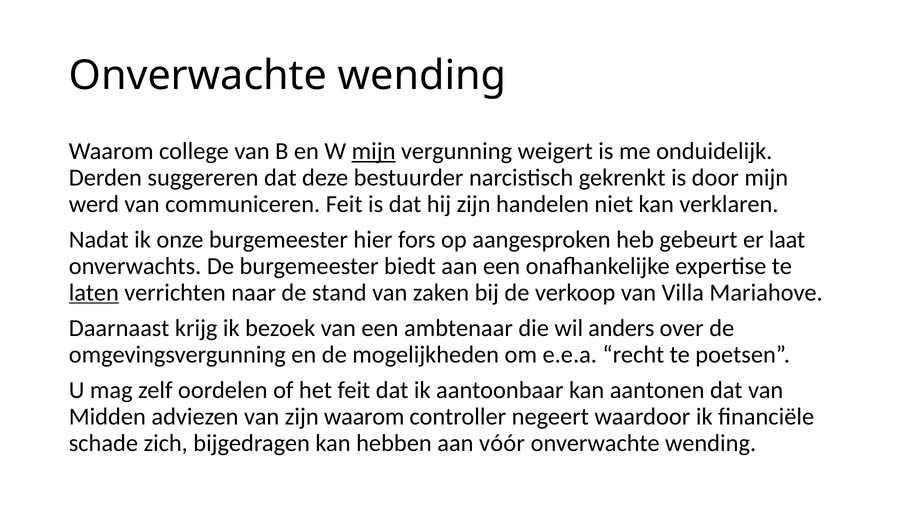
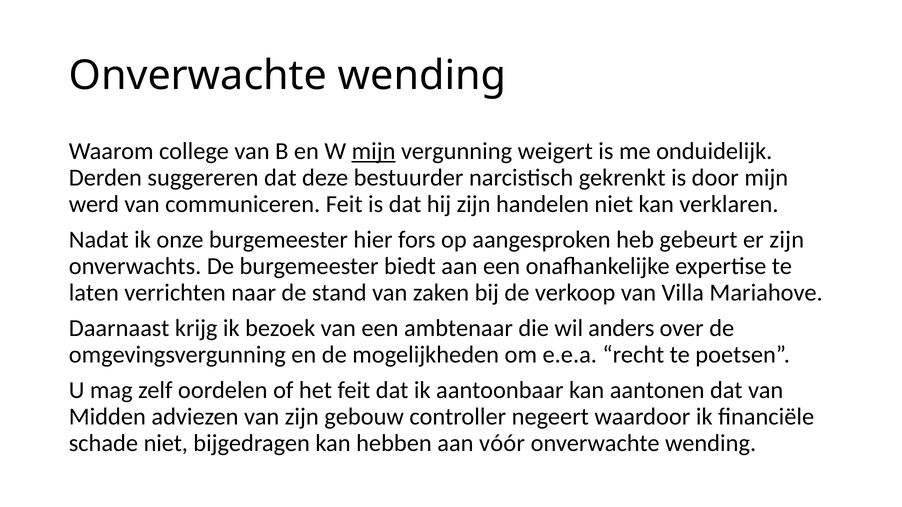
er laat: laat -> zijn
laten underline: present -> none
zijn waarom: waarom -> gebouw
schade zich: zich -> niet
